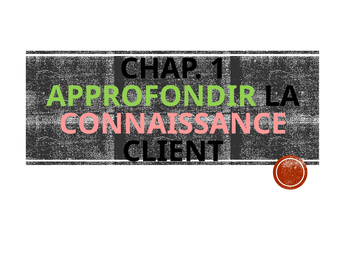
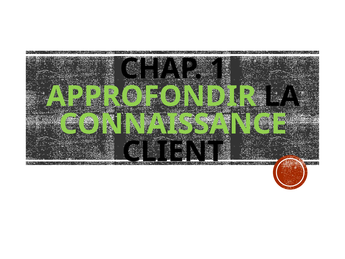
CONNAISSANCE colour: pink -> light green
